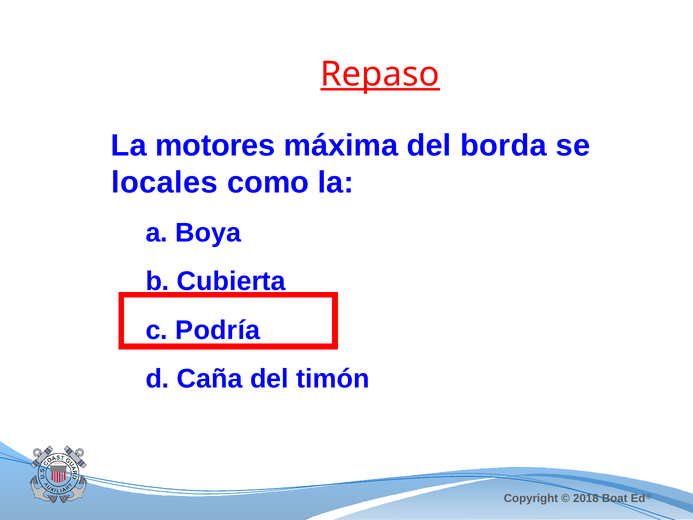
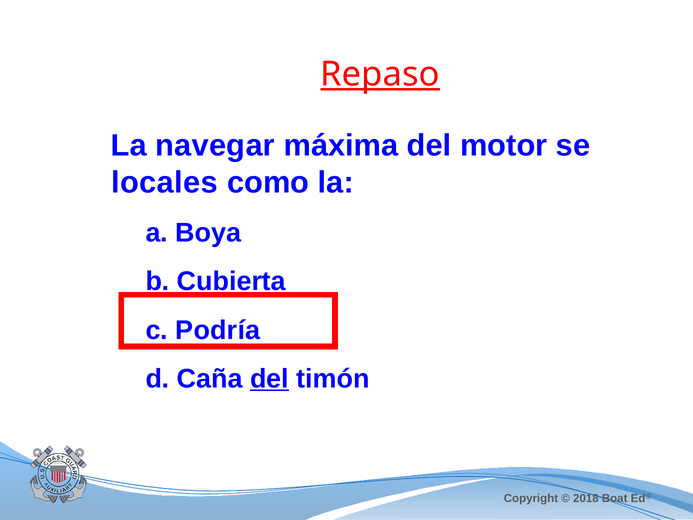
motores: motores -> navegar
borda: borda -> motor
del at (269, 379) underline: none -> present
